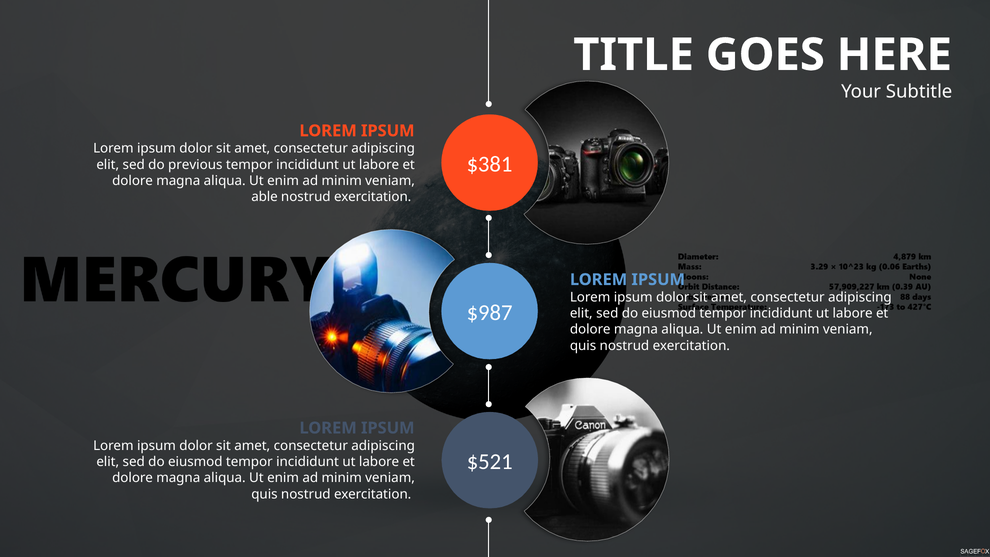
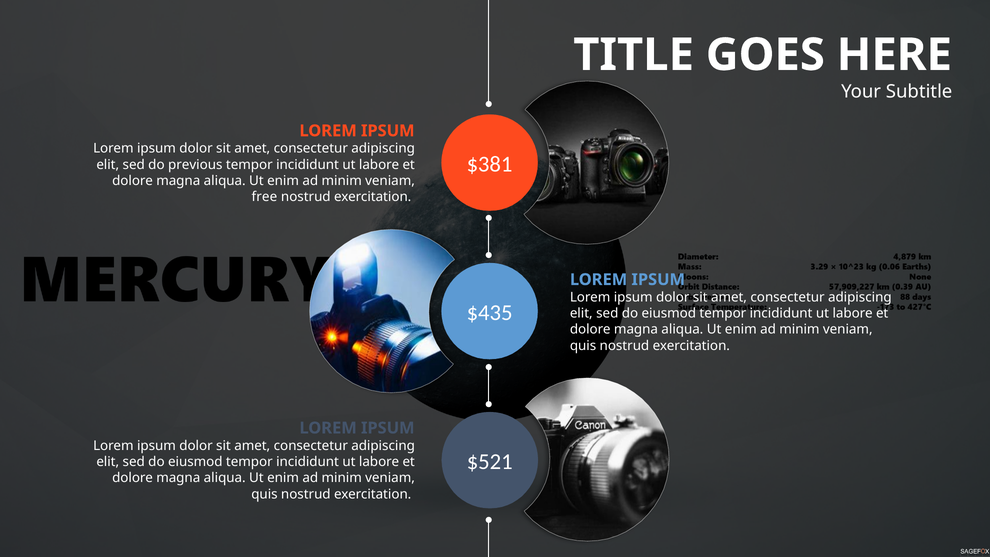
able: able -> free
$987: $987 -> $435
